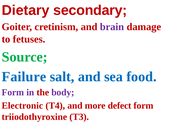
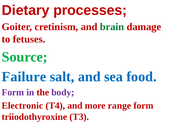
secondary: secondary -> processes
brain colour: purple -> green
defect: defect -> range
